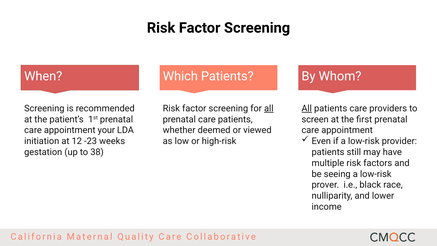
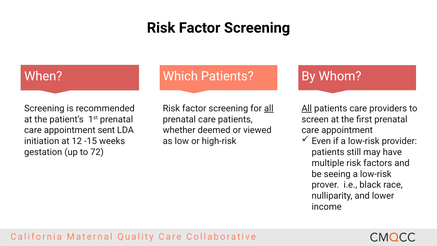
your: your -> sent
-23: -23 -> -15
38: 38 -> 72
